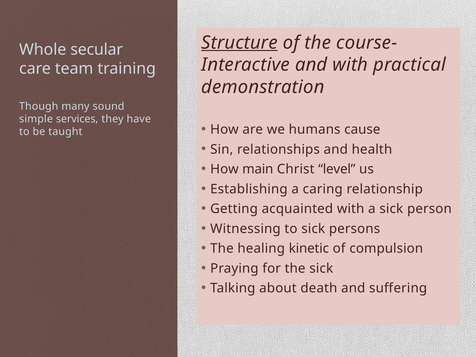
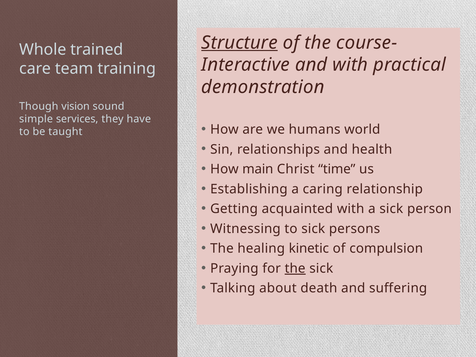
secular: secular -> trained
many: many -> vision
cause: cause -> world
level: level -> time
the at (295, 268) underline: none -> present
